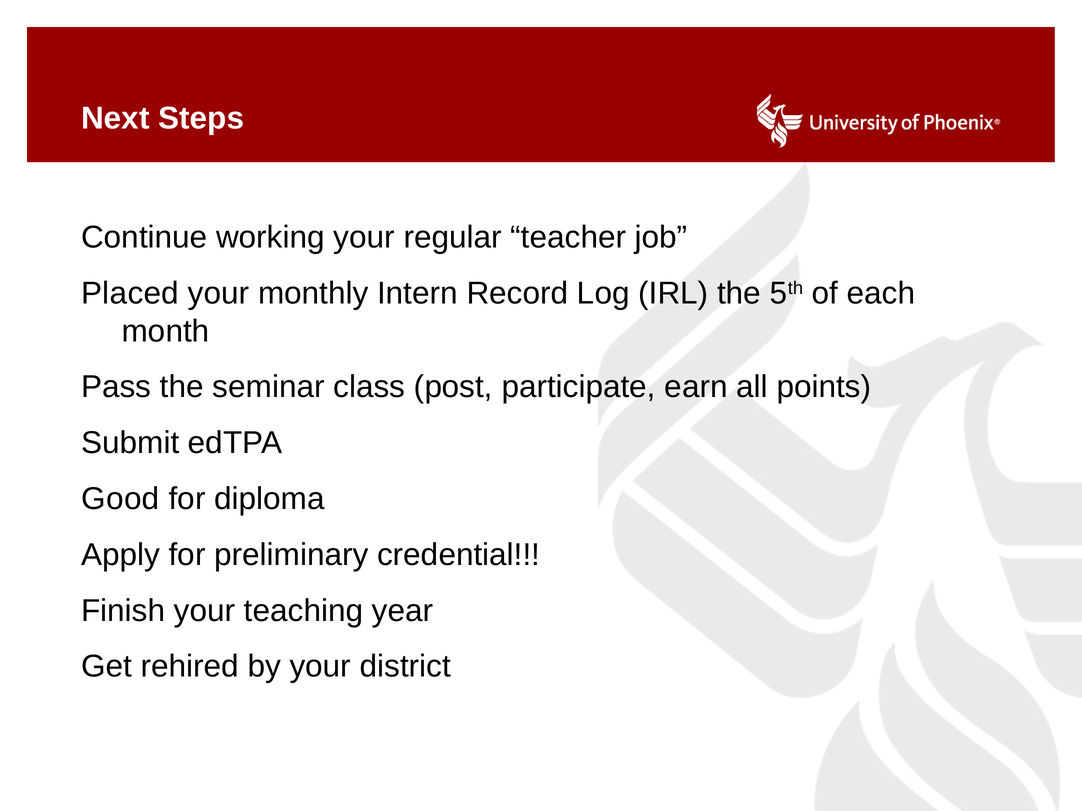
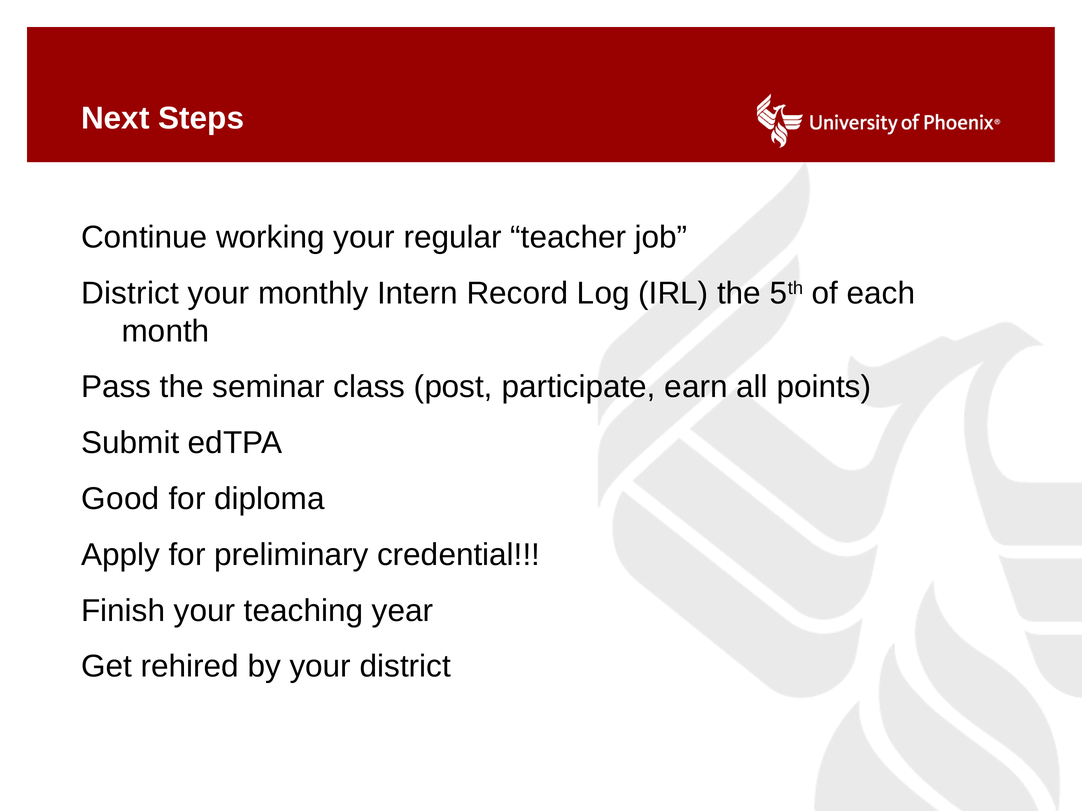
Placed at (130, 293): Placed -> District
